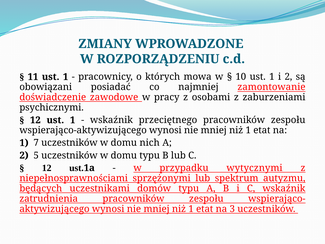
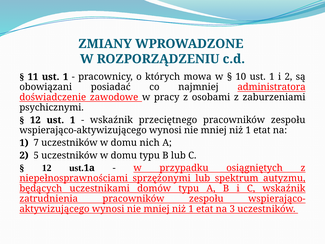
zamontowanie: zamontowanie -> administratora
wytycznymi: wytycznymi -> osiągniętych
